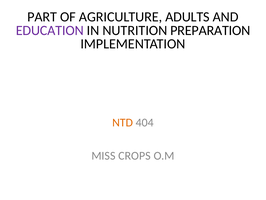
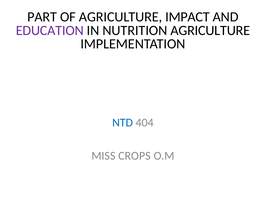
ADULTS: ADULTS -> IMPACT
NUTRITION PREPARATION: PREPARATION -> AGRICULTURE
NTD colour: orange -> blue
